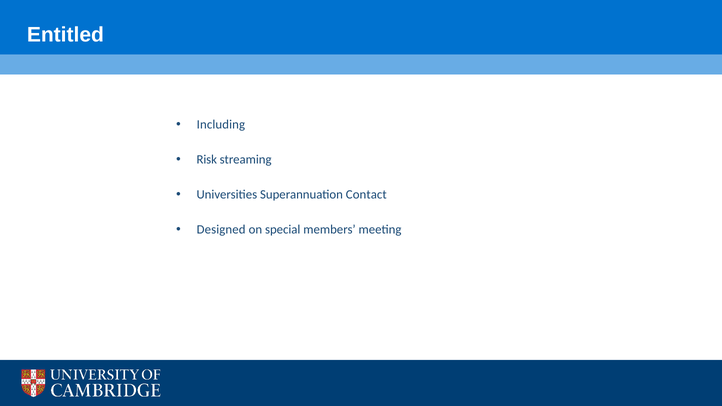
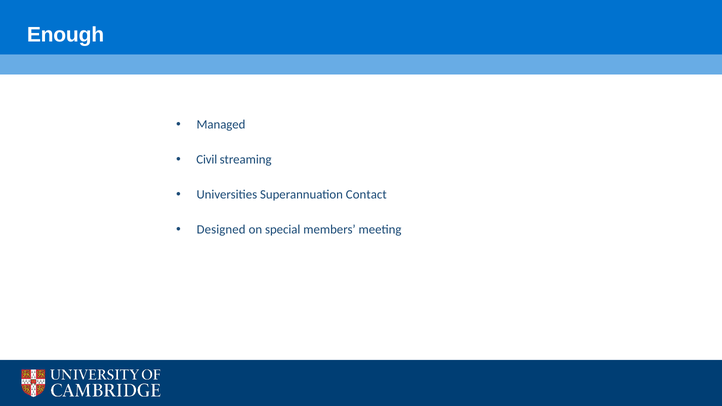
Entitled: Entitled -> Enough
Including: Including -> Managed
Risk: Risk -> Civil
